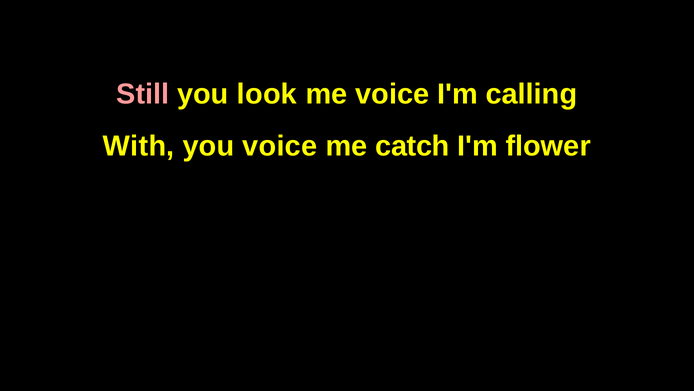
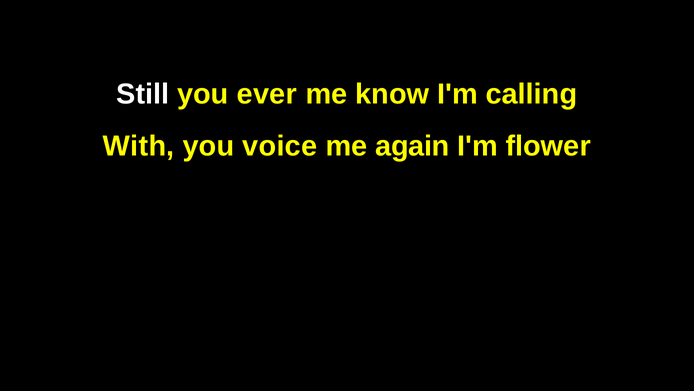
Still colour: pink -> white
look: look -> ever
me voice: voice -> know
catch: catch -> again
